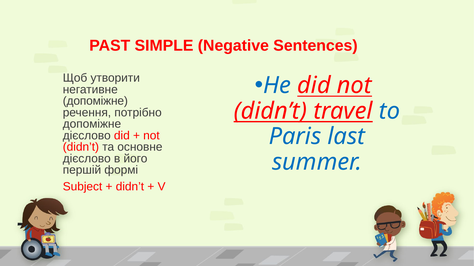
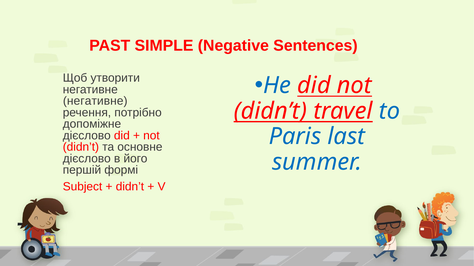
допоміжне at (95, 101): допоміжне -> негативне
